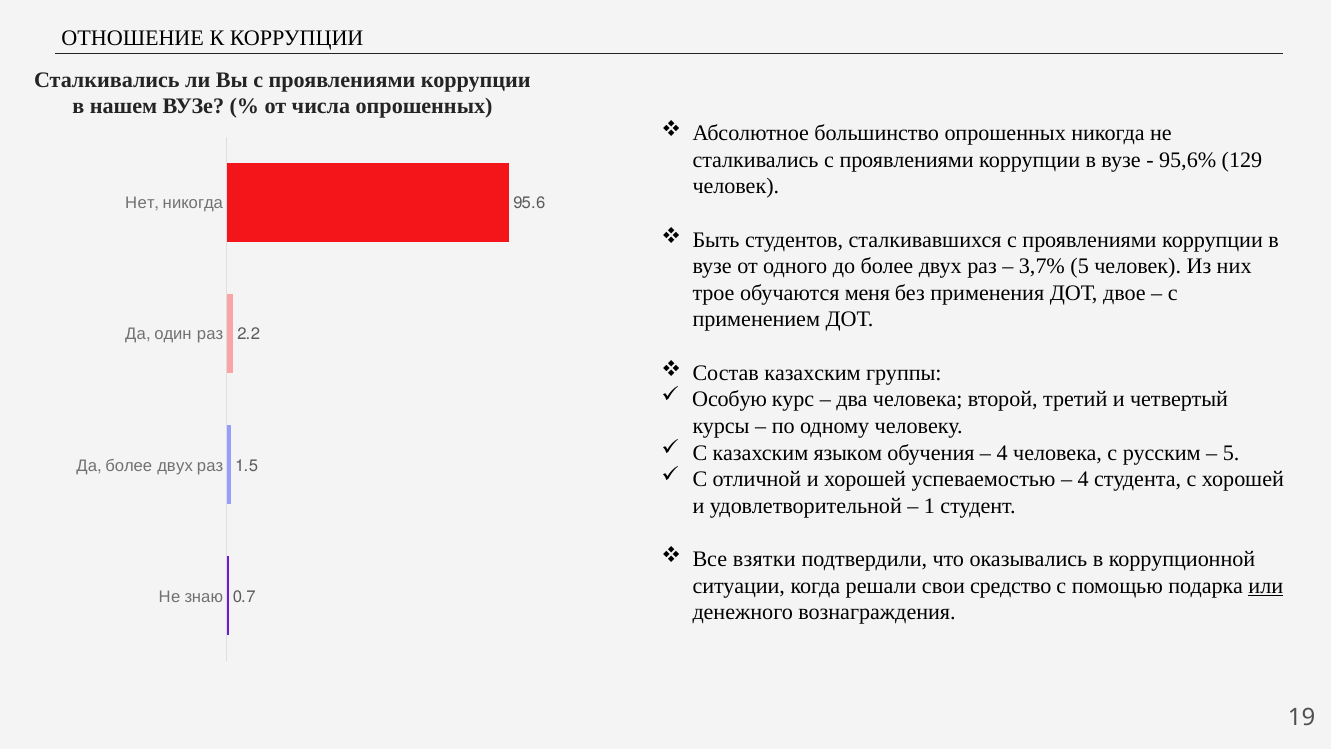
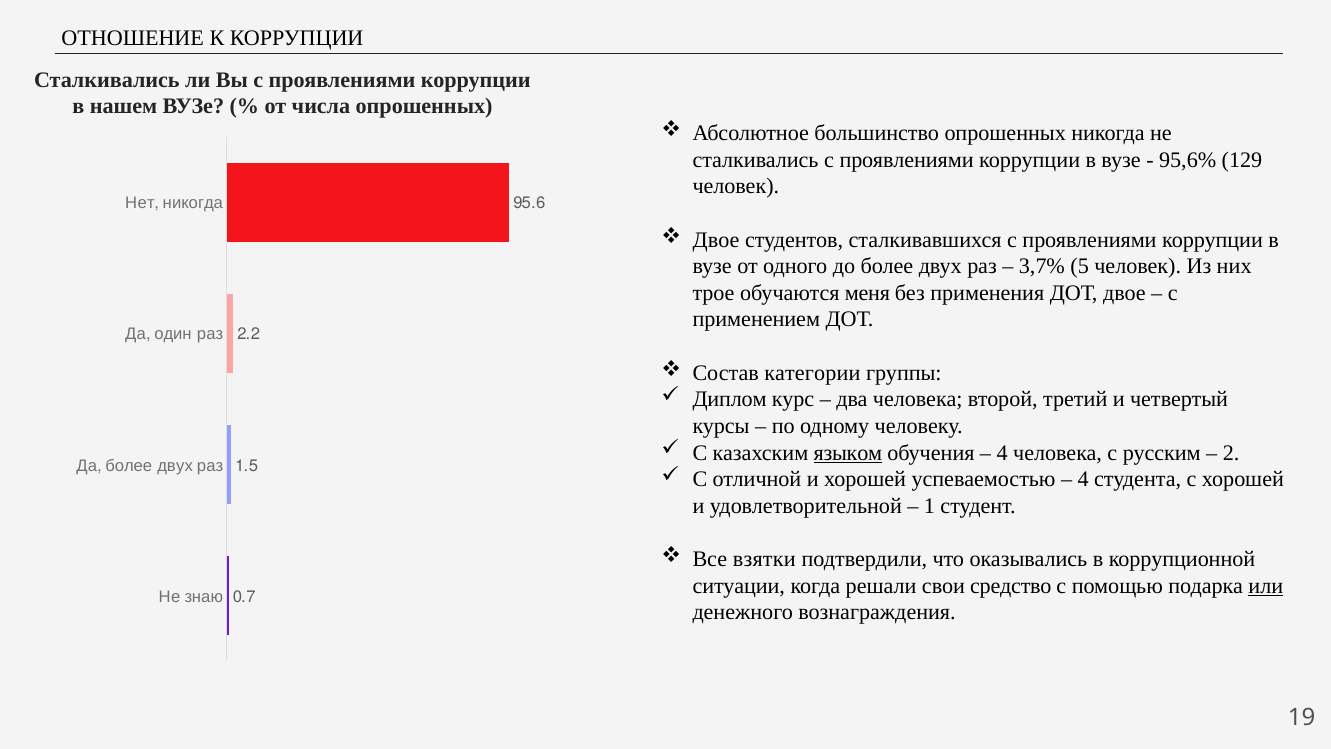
Быть at (716, 240): Быть -> Двое
Состав казахским: казахским -> категории
Особую: Особую -> Диплом
языком underline: none -> present
5 at (1231, 453): 5 -> 2
